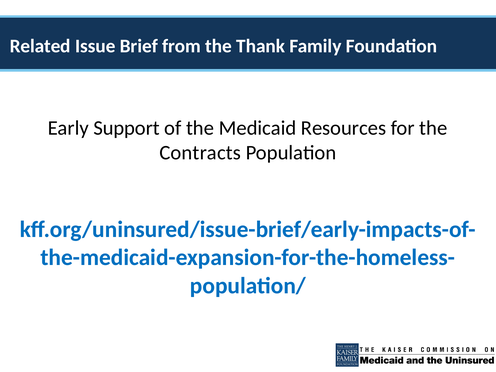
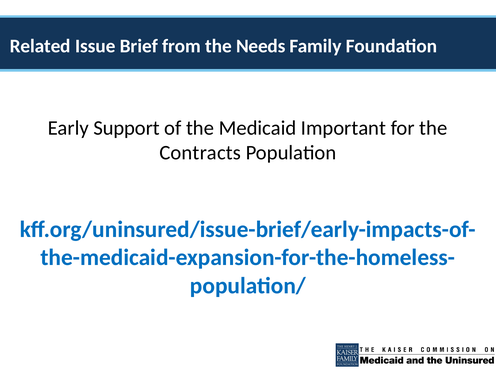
Thank: Thank -> Needs
Resources: Resources -> Important
